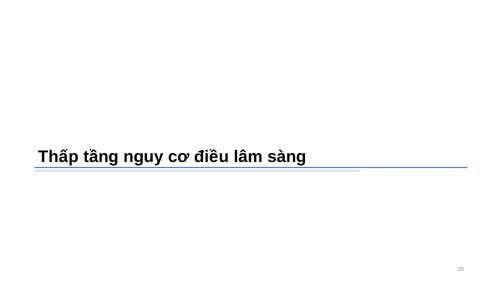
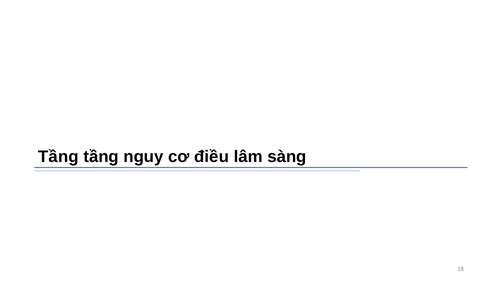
Thấp at (58, 157): Thấp -> Tầng
